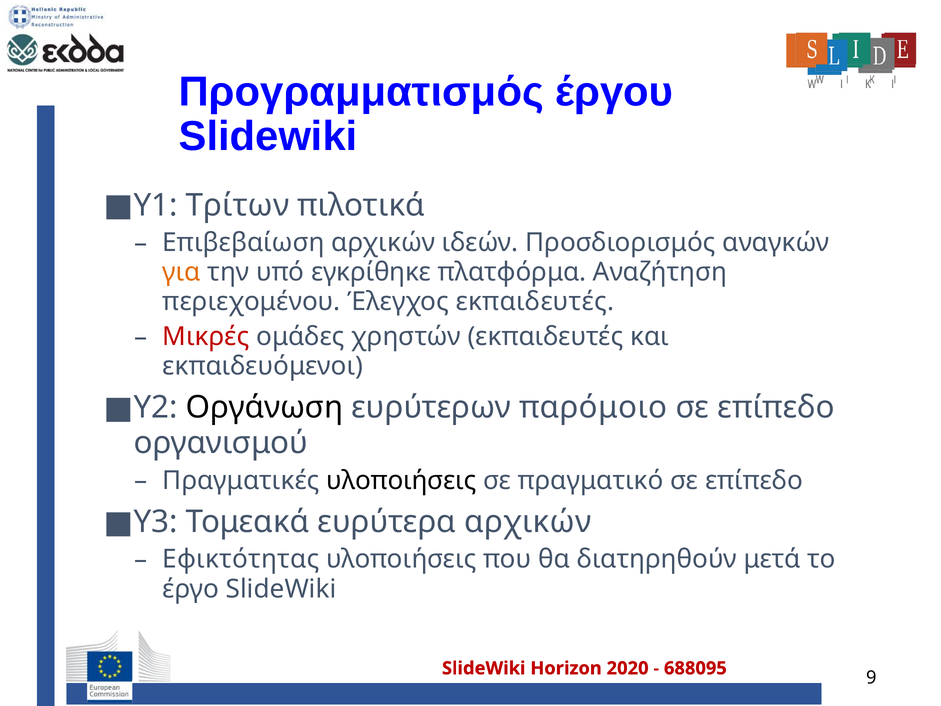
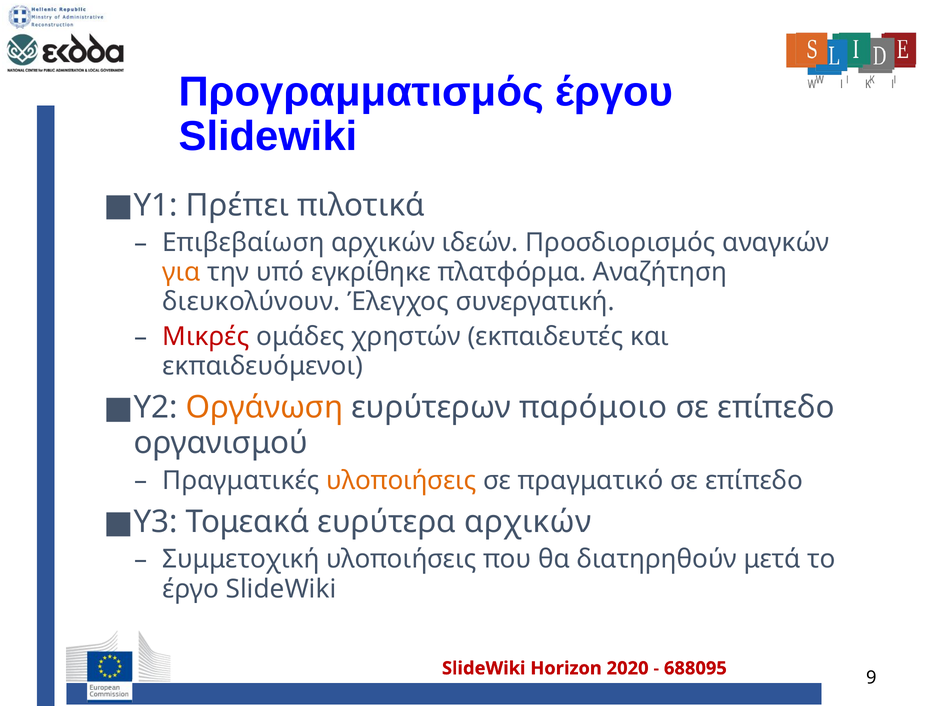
Τρίτων: Τρίτων -> Πρέπει
περιεχομένου: περιεχομένου -> διευκολύνουν
Έλεγχος εκπαιδευτές: εκπαιδευτές -> συνεργατική
Οργάνωση colour: black -> orange
υλοποιήσεις at (401, 480) colour: black -> orange
Εφικτότητας: Εφικτότητας -> Συμμετοχική
